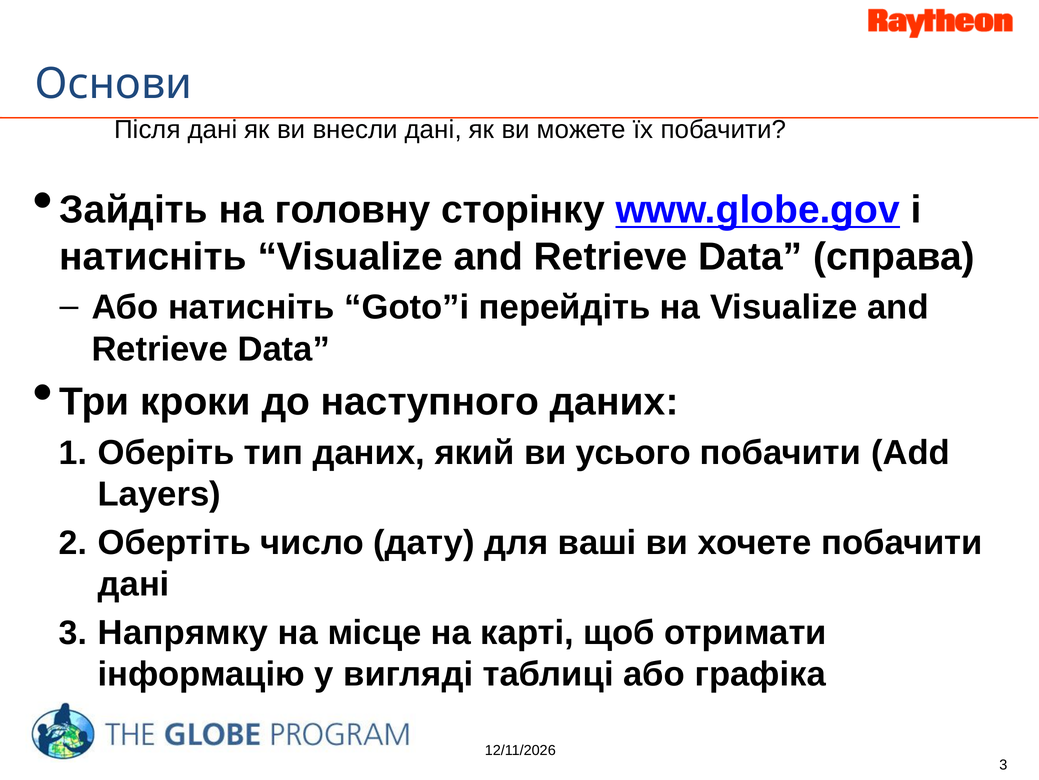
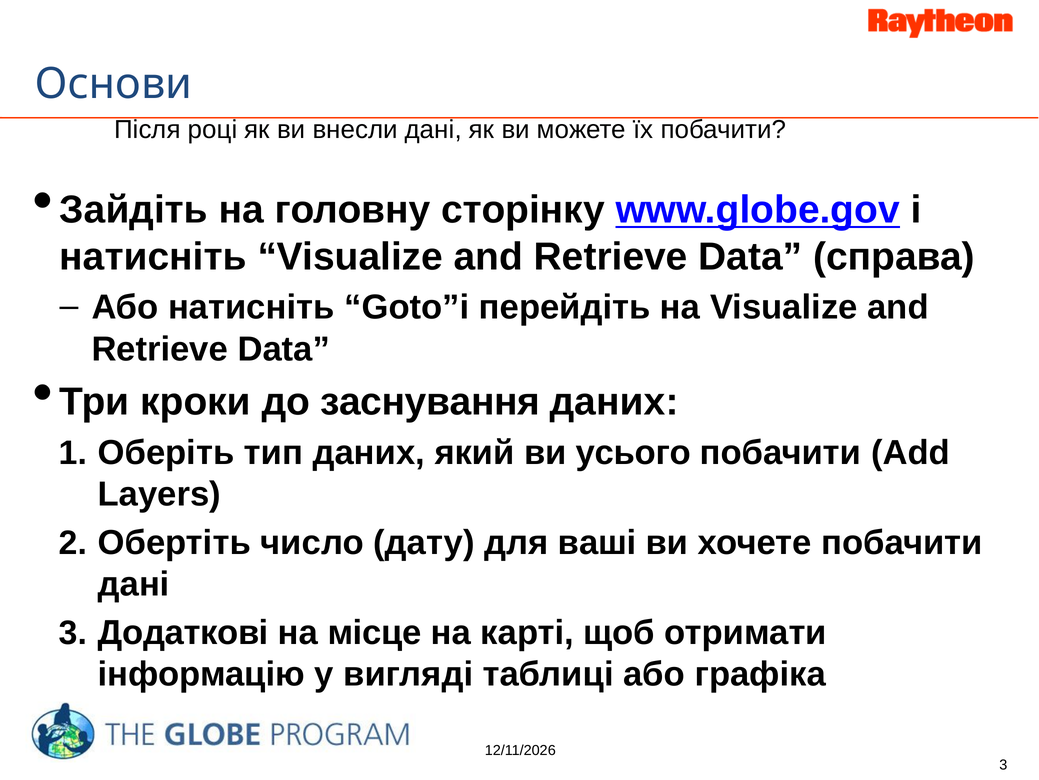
Після дані: дані -> році
наступного: наступного -> заснування
Напрямку: Напрямку -> Додаткові
